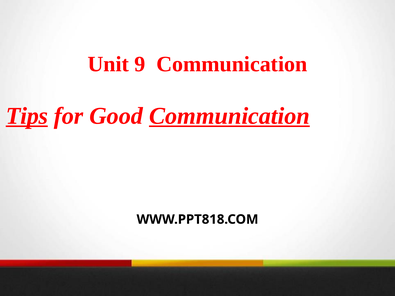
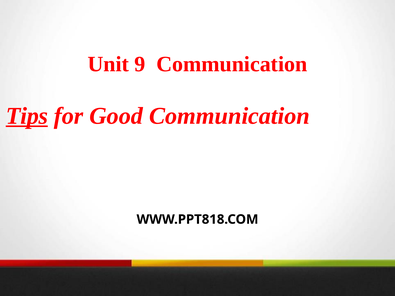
Communication at (229, 116) underline: present -> none
